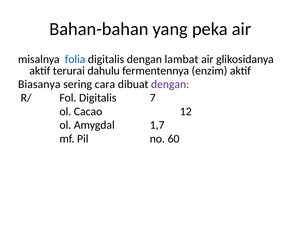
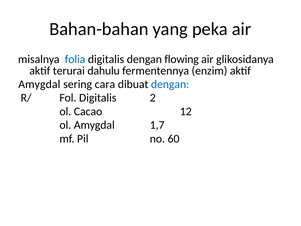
lambat: lambat -> flowing
Biasanya at (39, 84): Biasanya -> Amygdal
dengan at (170, 84) colour: purple -> blue
7: 7 -> 2
